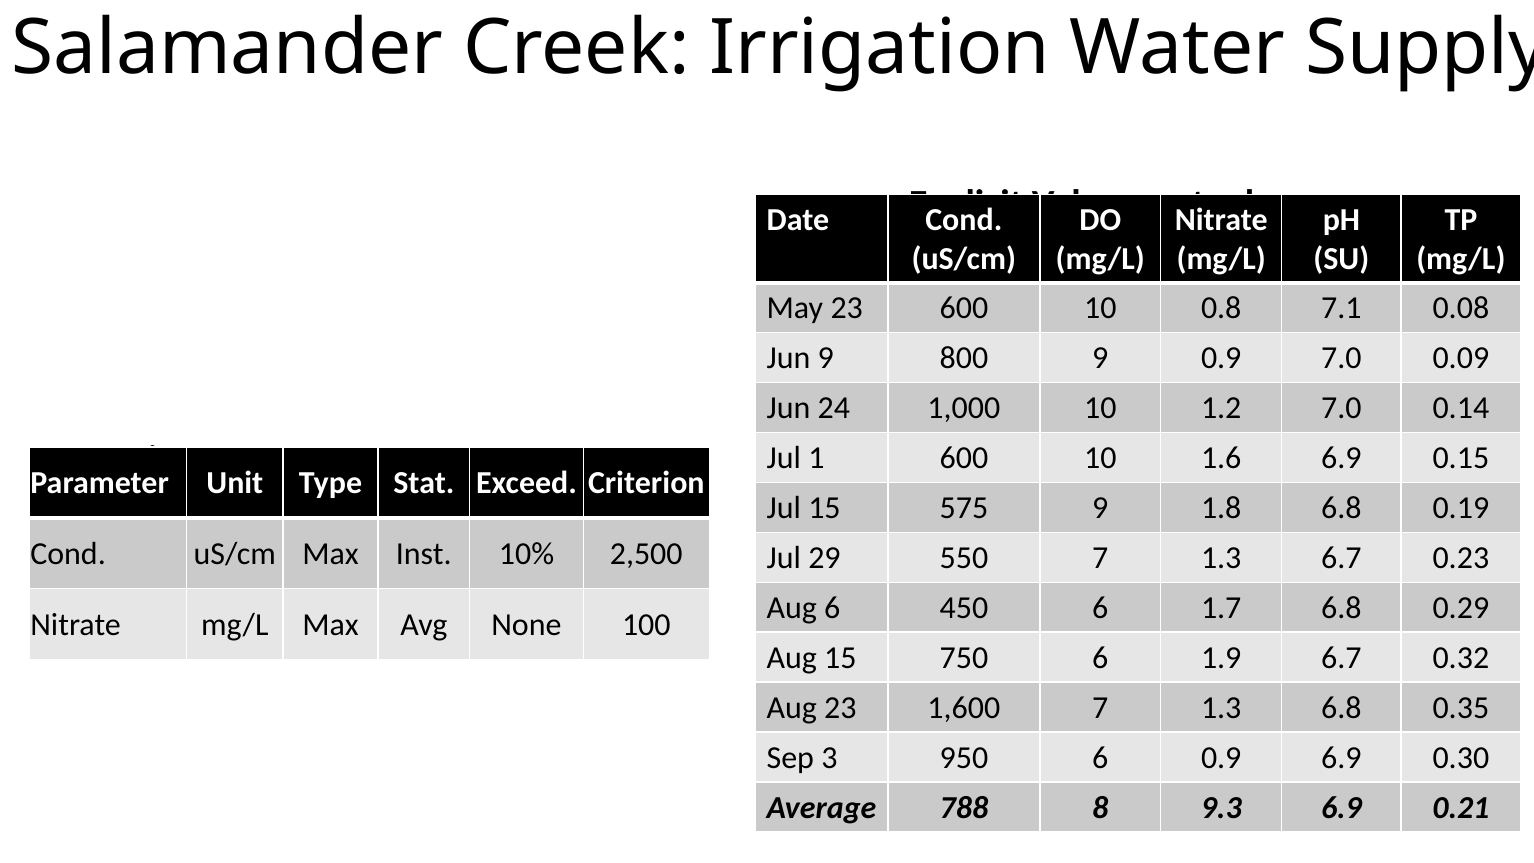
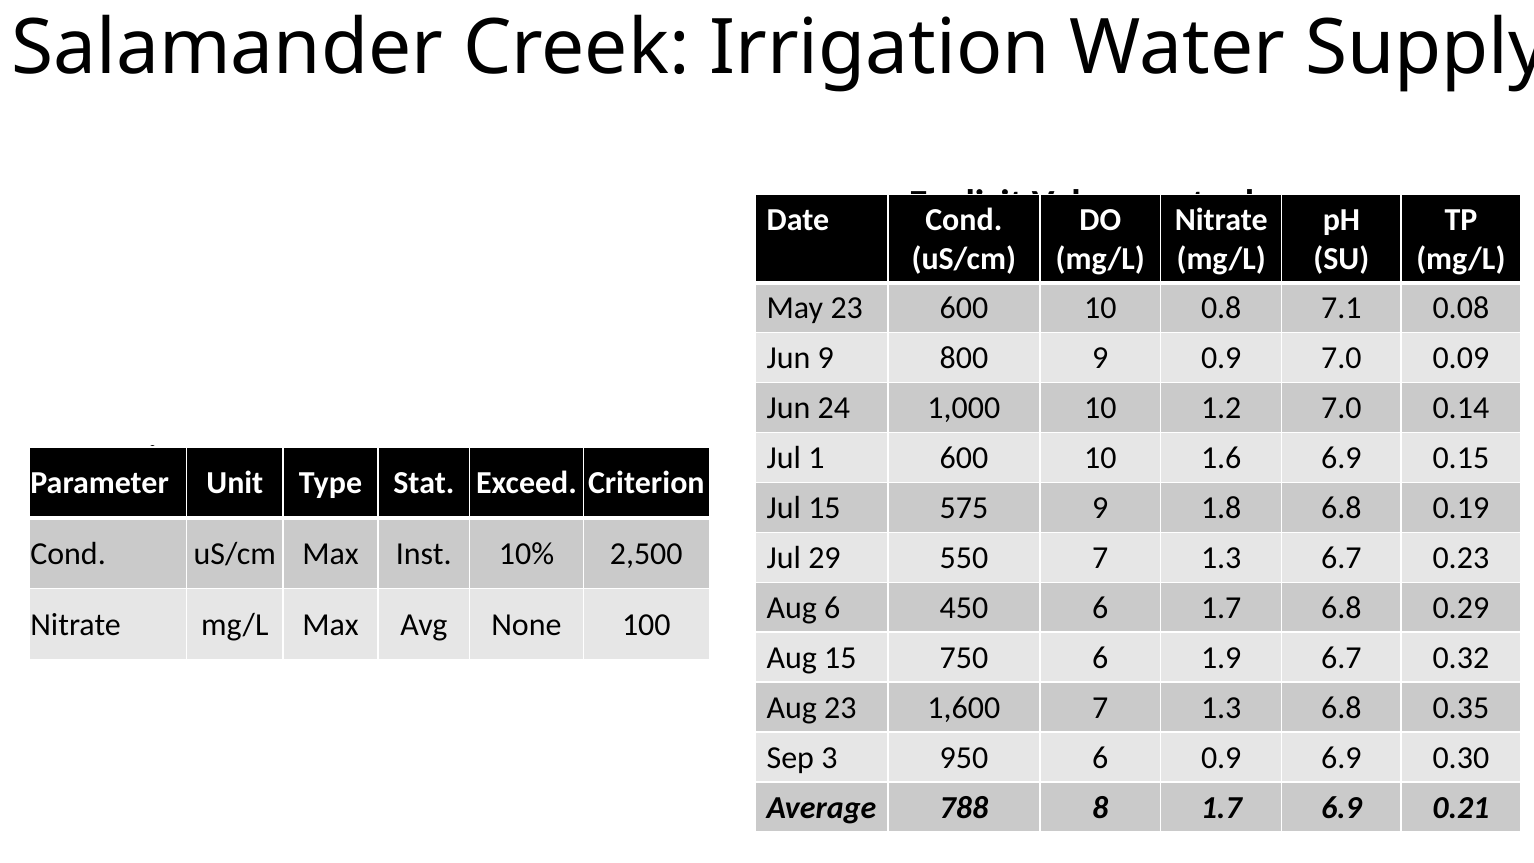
8 9.3: 9.3 -> 1.7
